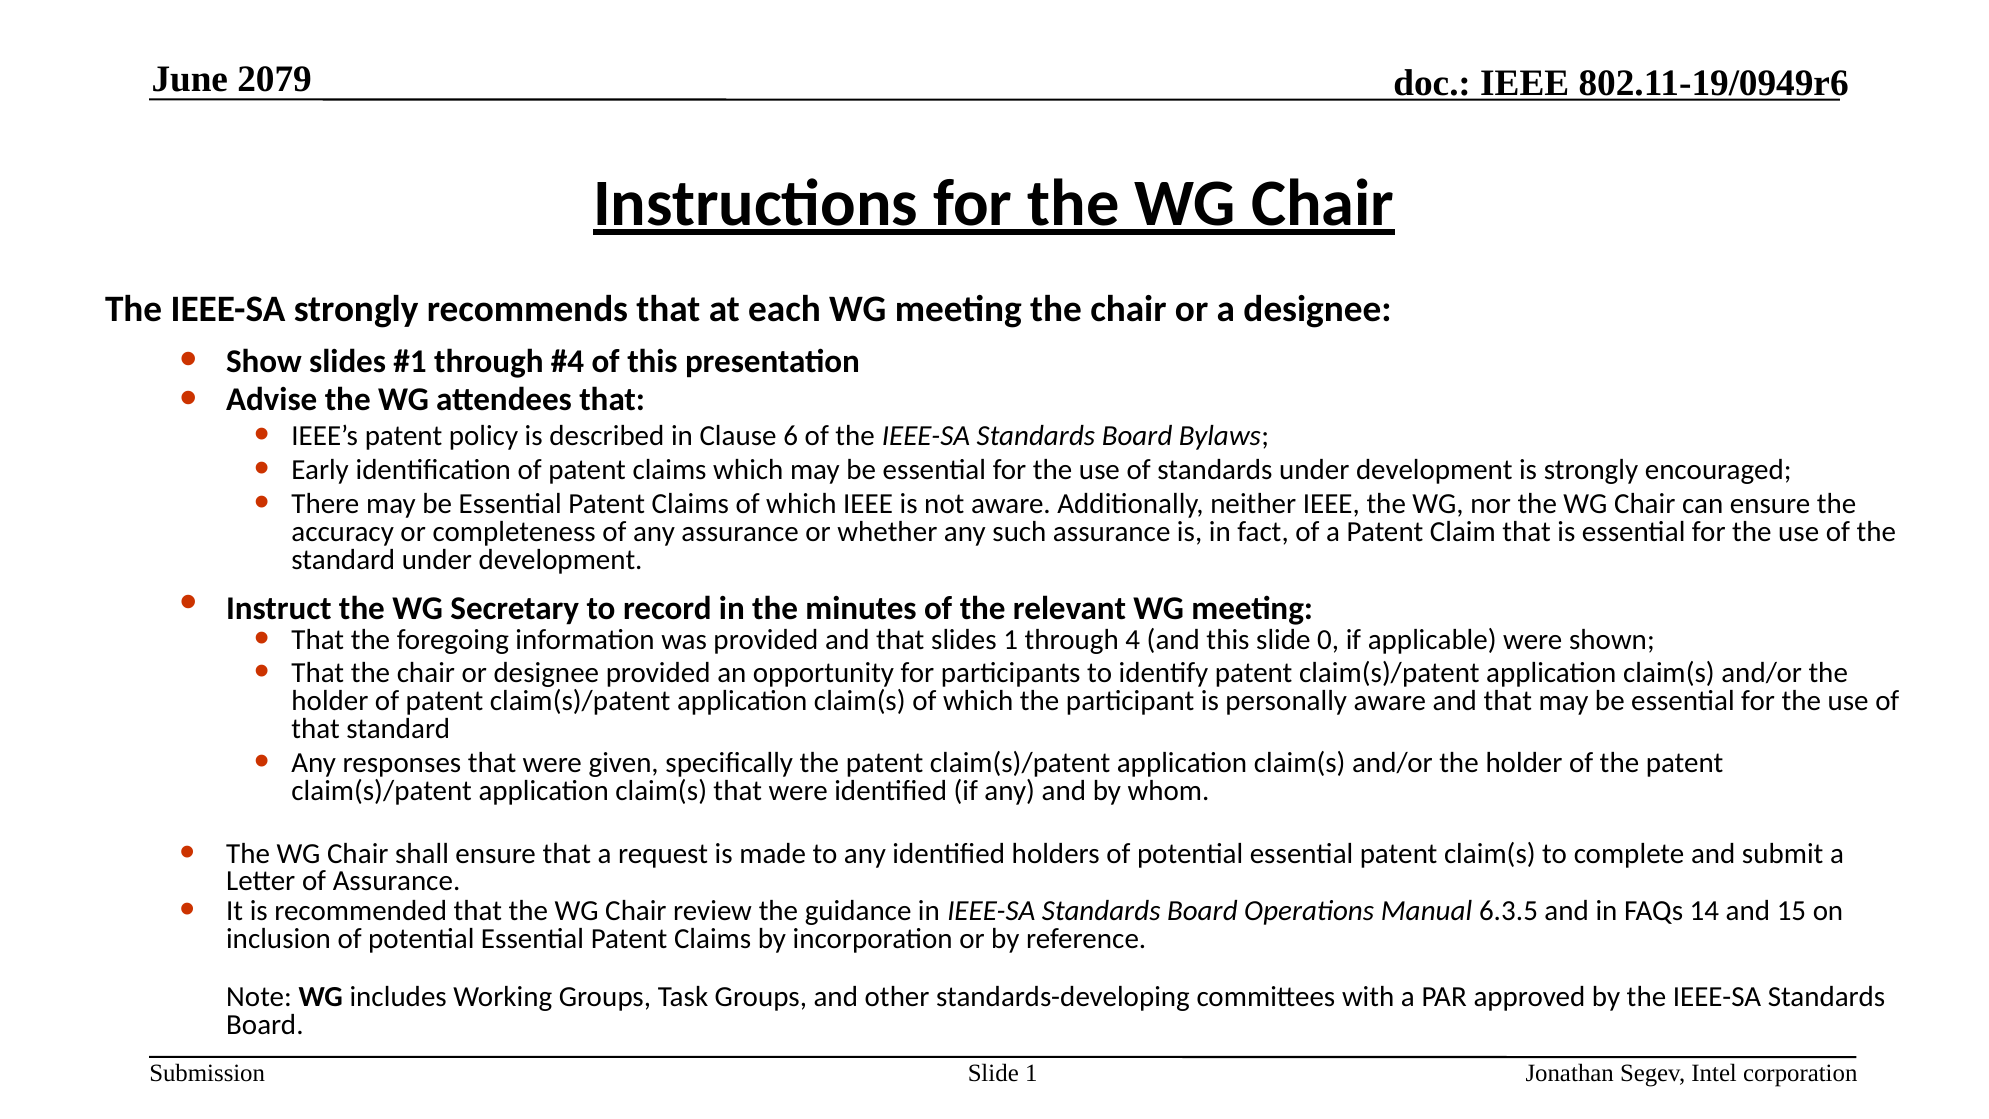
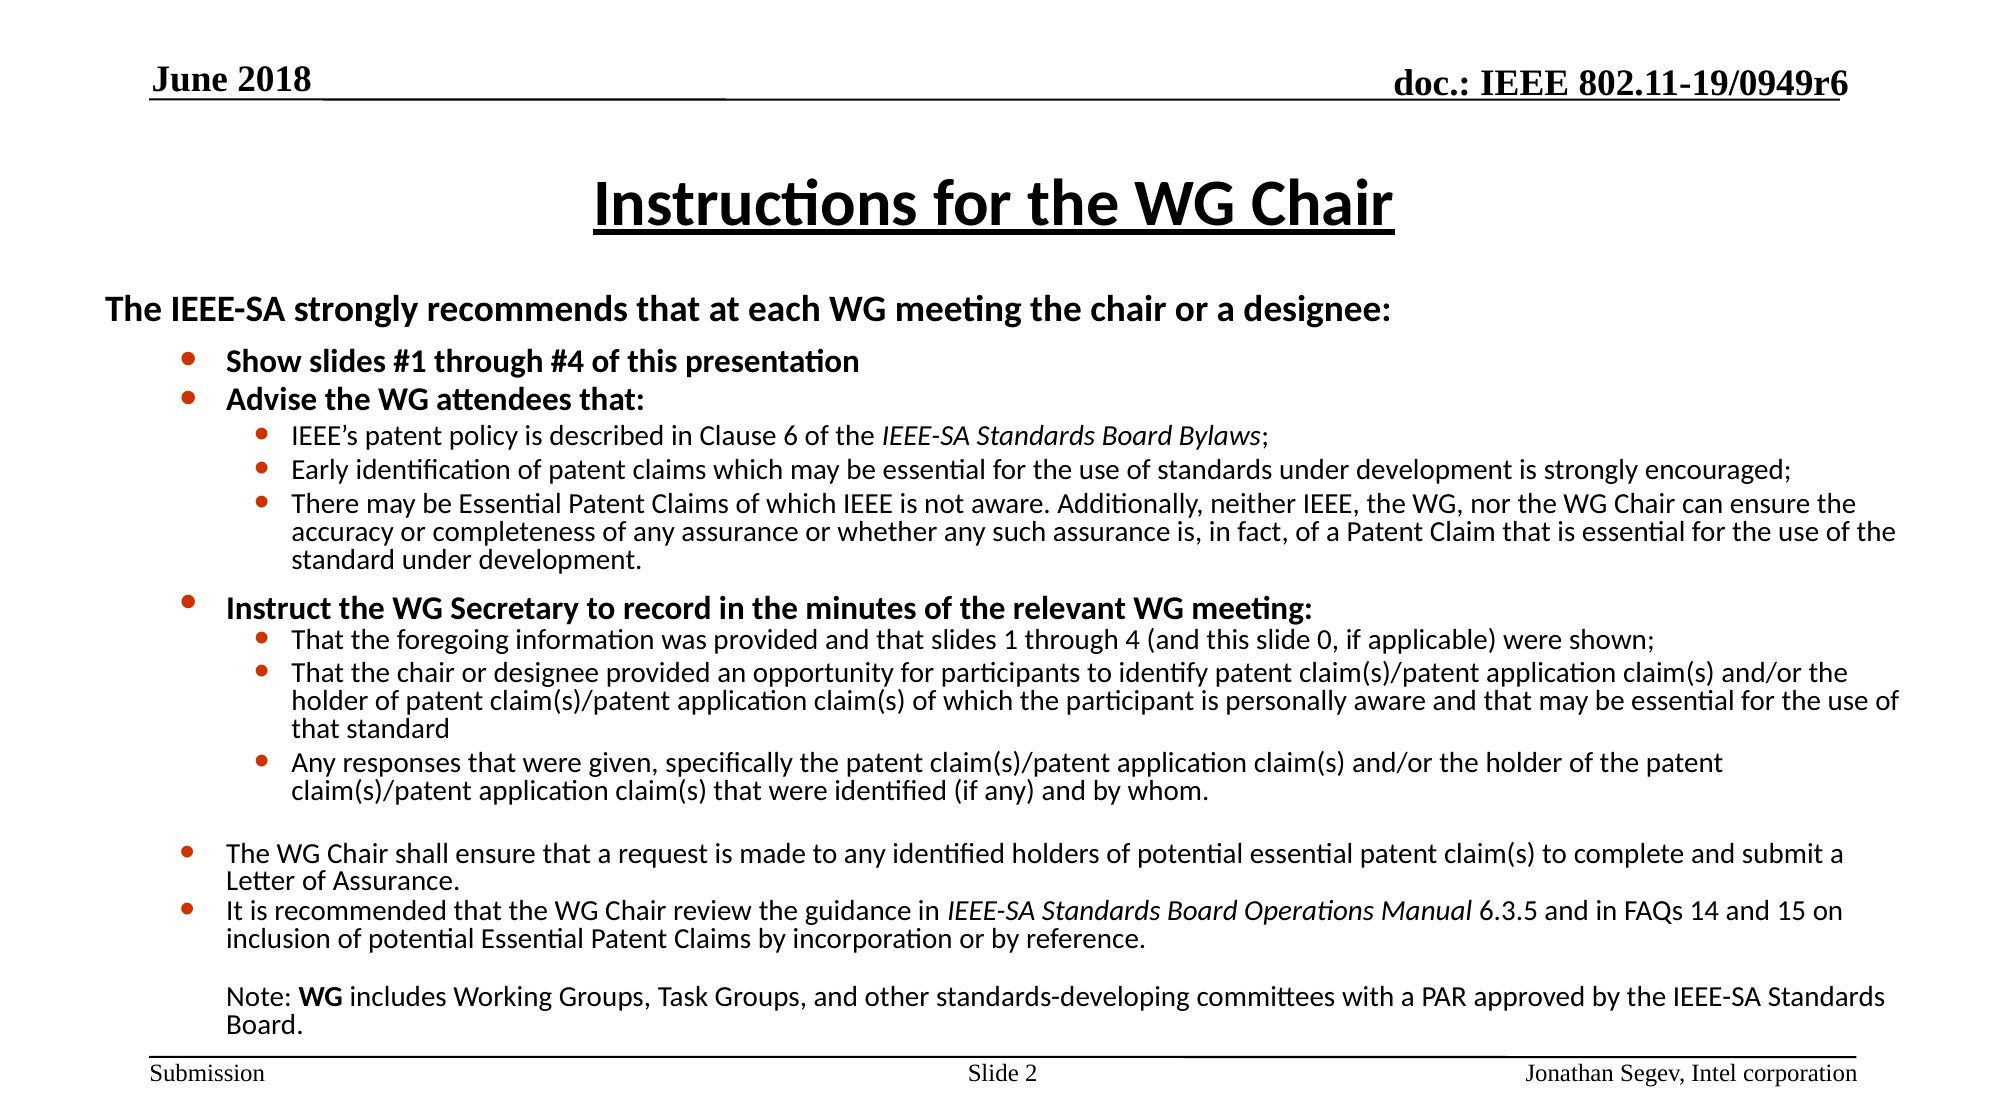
2079: 2079 -> 2018
Slide 1: 1 -> 2
